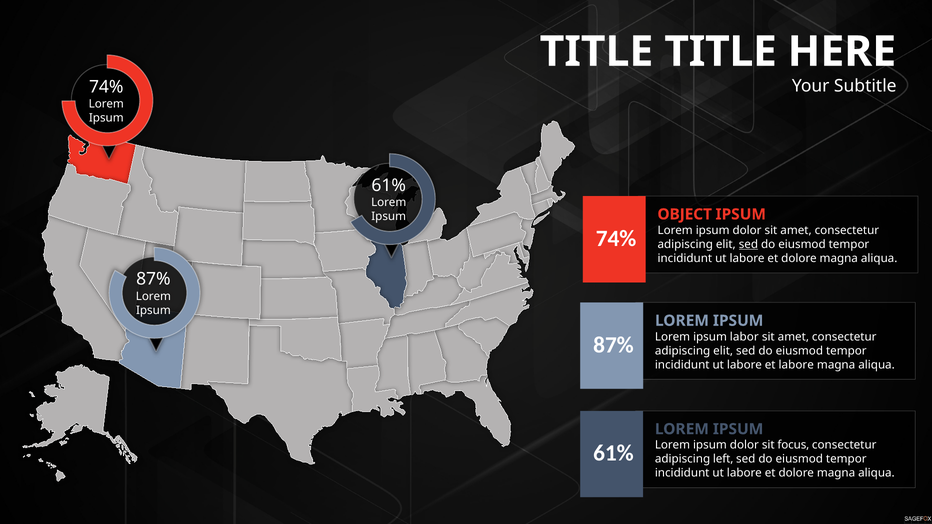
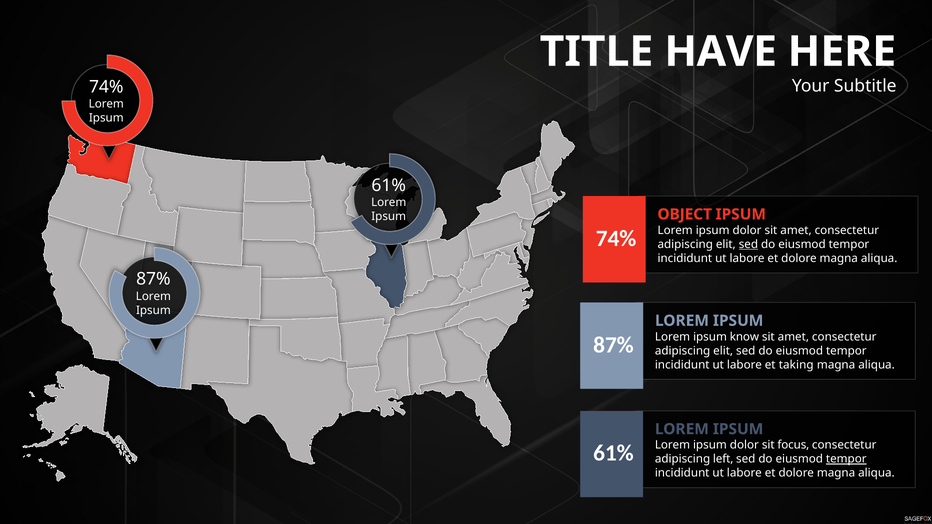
TITLE TITLE: TITLE -> HAVE
labor: labor -> know
et labore: labore -> taking
tempor at (846, 459) underline: none -> present
